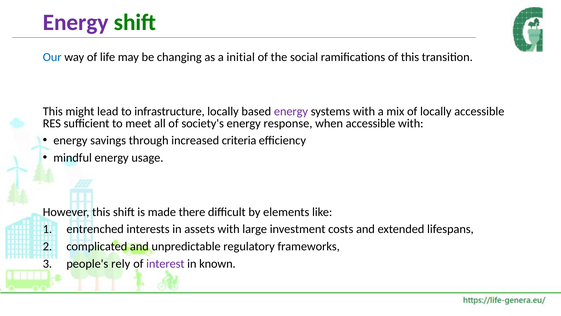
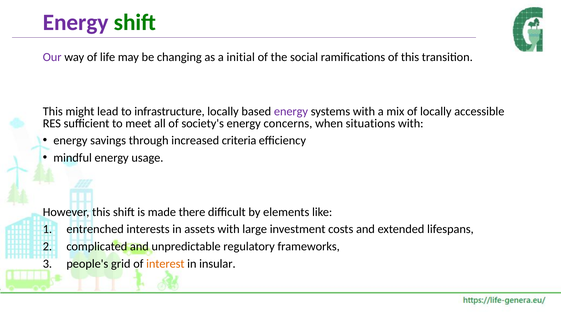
Our colour: blue -> purple
response: response -> concerns
when accessible: accessible -> situations
rely: rely -> grid
interest colour: purple -> orange
known: known -> insular
